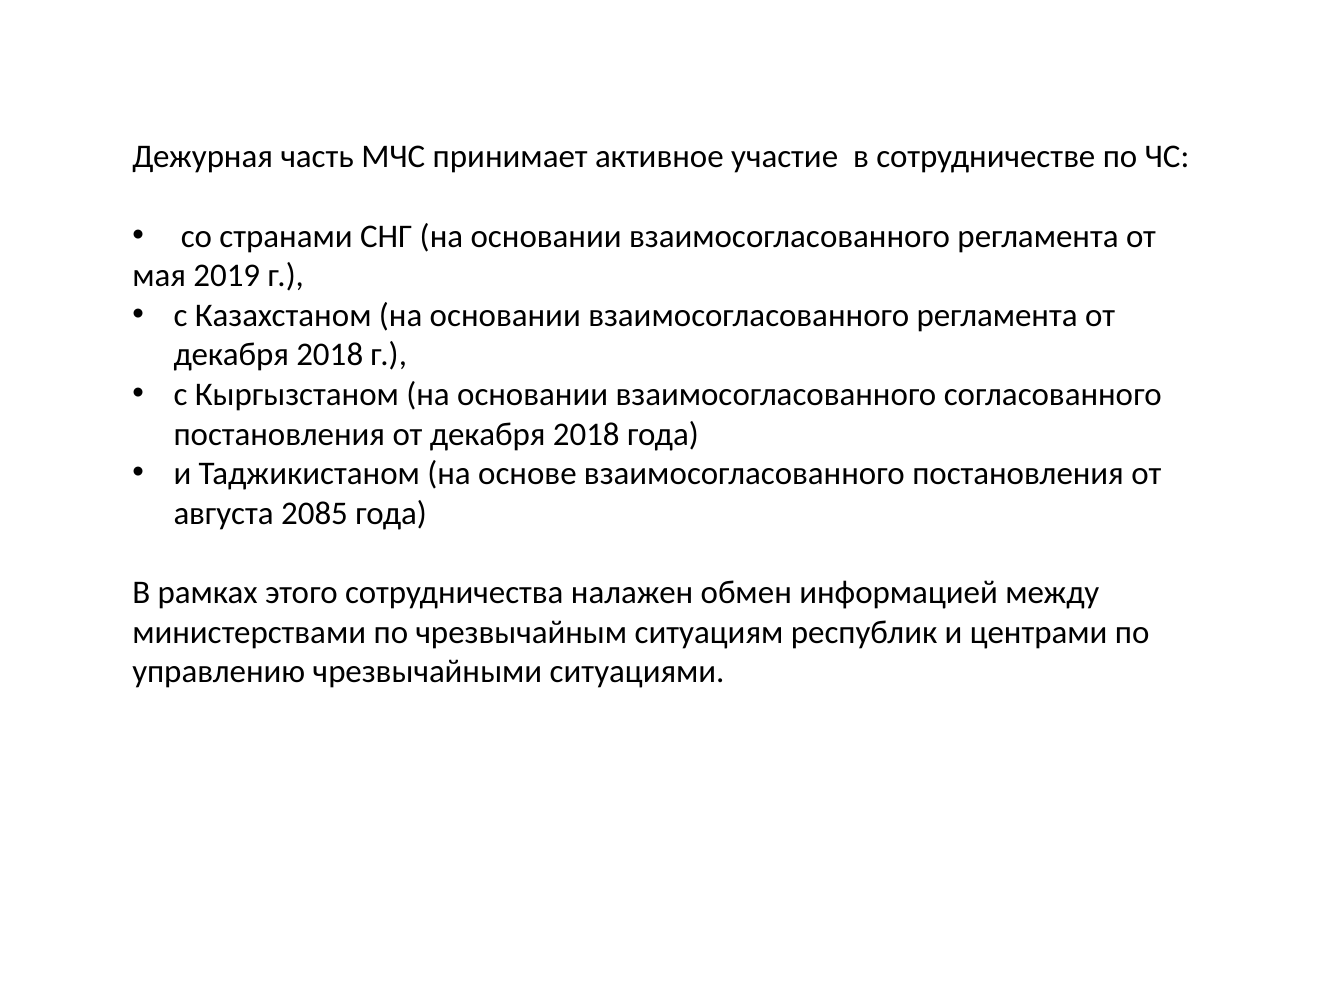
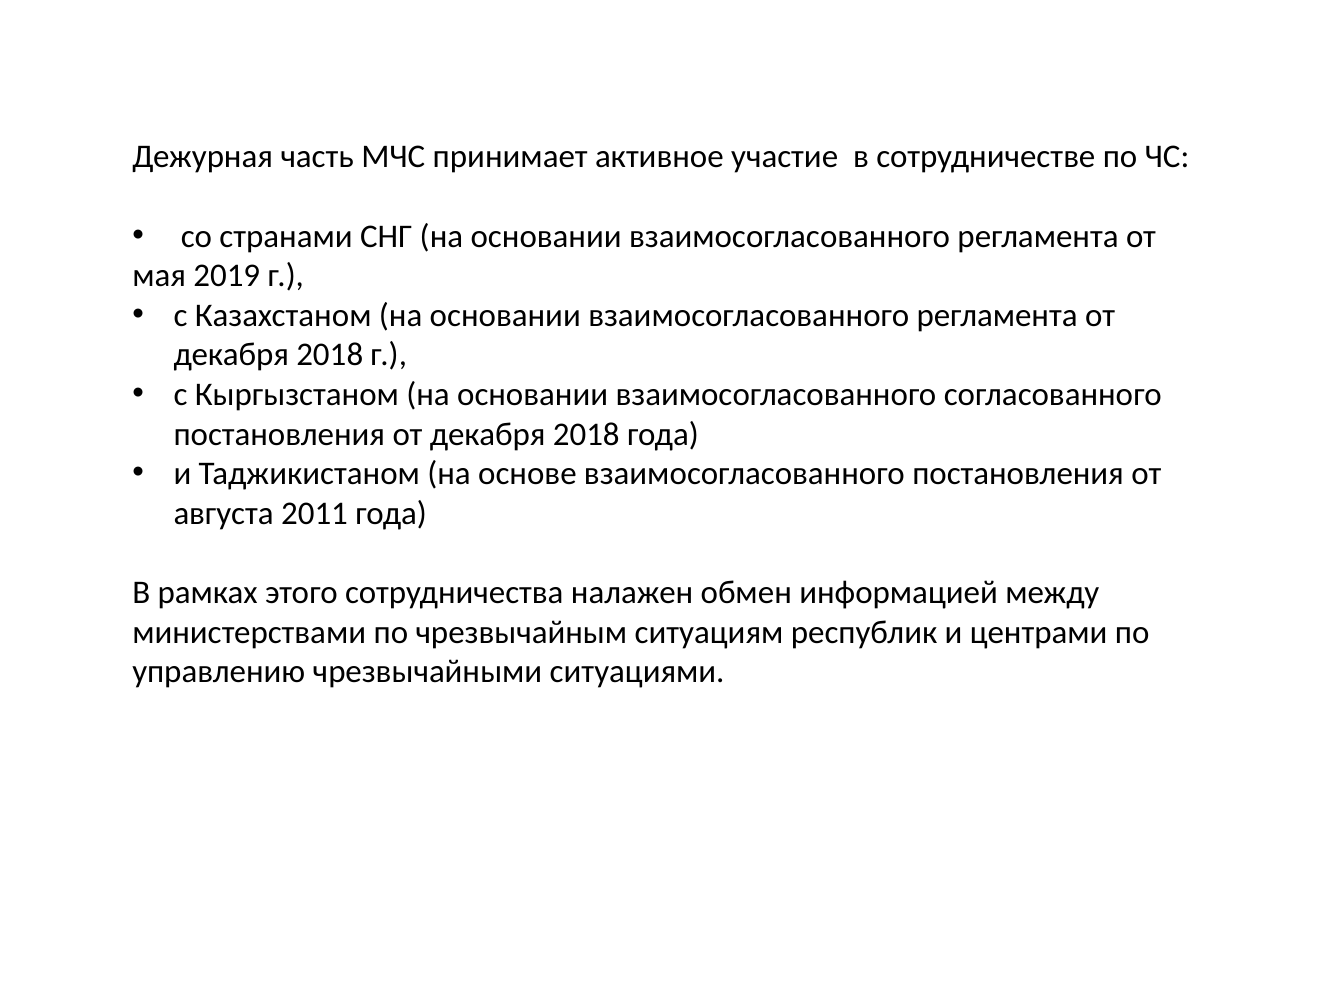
2085: 2085 -> 2011
